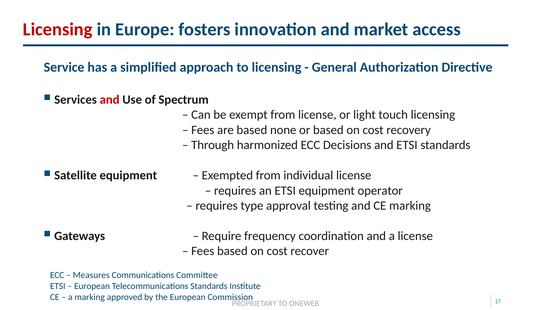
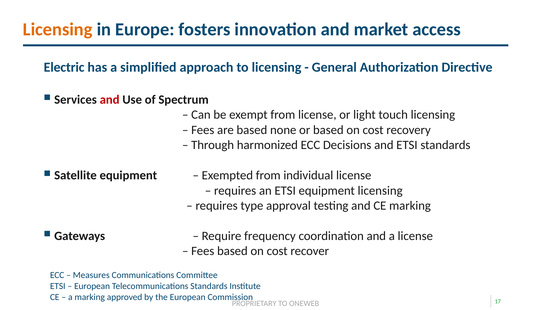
Licensing at (58, 30) colour: red -> orange
Service: Service -> Electric
equipment operator: operator -> licensing
